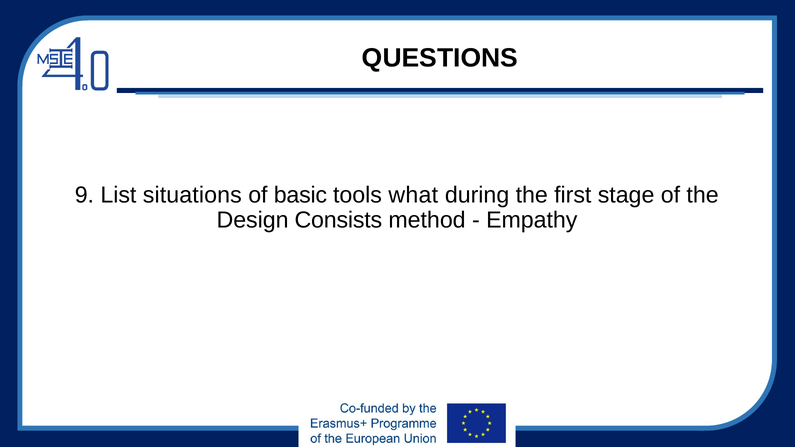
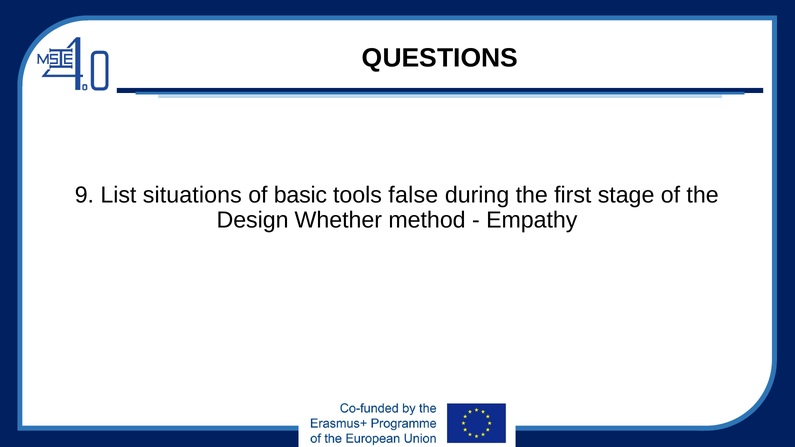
what: what -> false
Consists: Consists -> Whether
